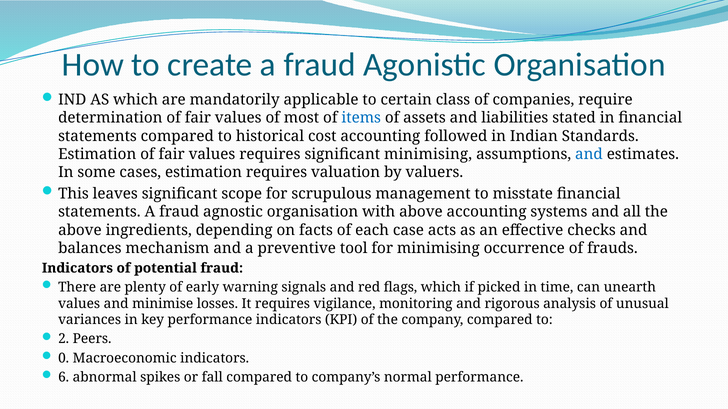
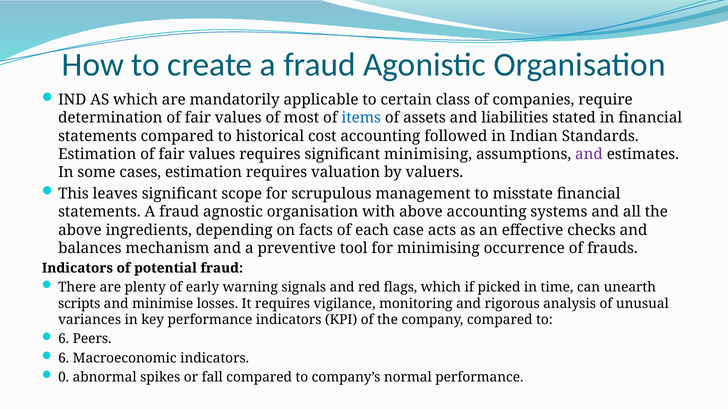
and at (589, 154) colour: blue -> purple
values at (79, 304): values -> scripts
2 at (64, 339): 2 -> 6
0 at (64, 358): 0 -> 6
6: 6 -> 0
